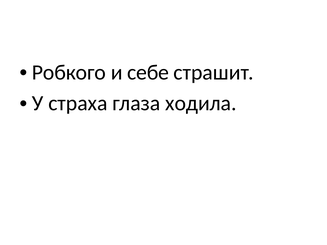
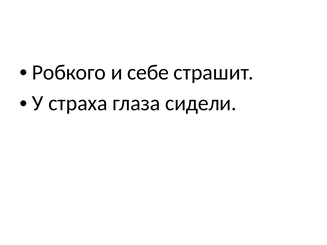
ходила: ходила -> сидели
